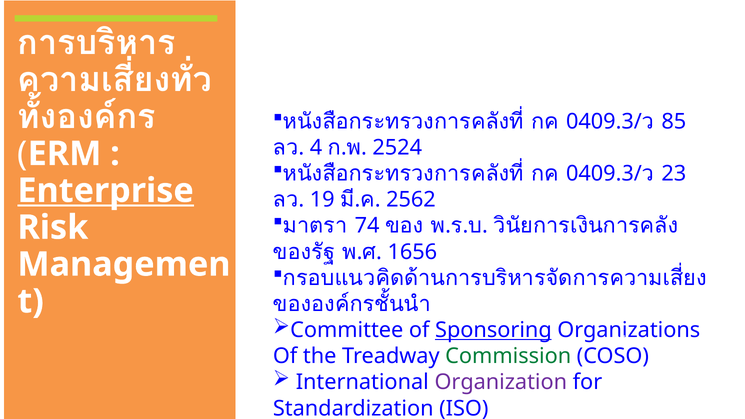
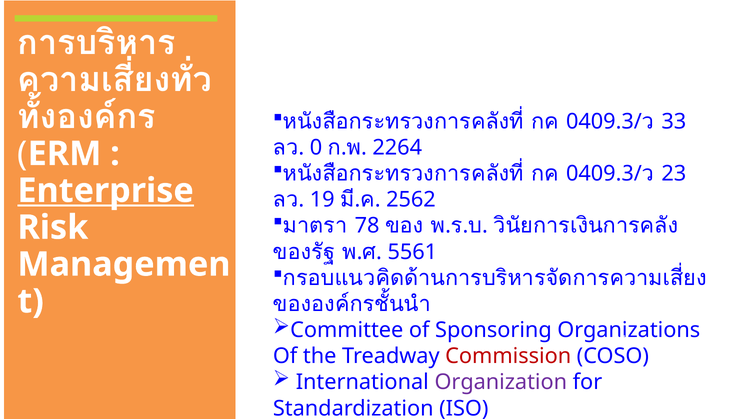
85: 85 -> 33
4: 4 -> 0
2524: 2524 -> 2264
74: 74 -> 78
1656: 1656 -> 5561
Sponsoring underline: present -> none
Commission colour: green -> red
